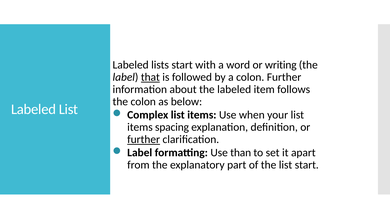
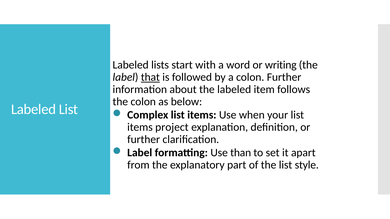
spacing: spacing -> project
further at (144, 140) underline: present -> none
list start: start -> style
